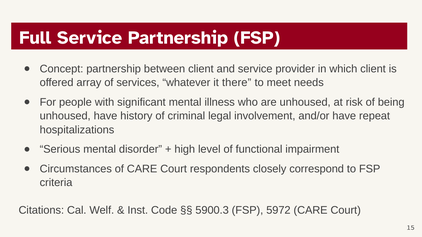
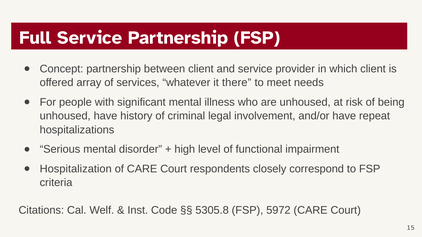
Circumstances: Circumstances -> Hospitalization
5900.3: 5900.3 -> 5305.8
